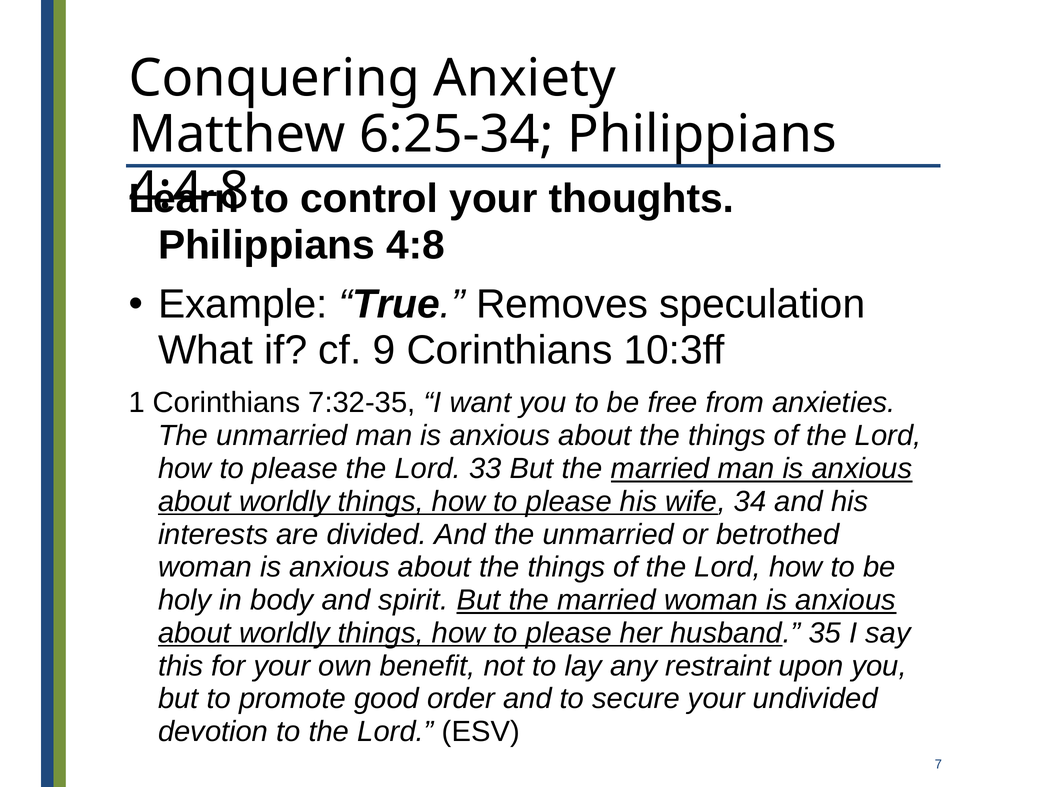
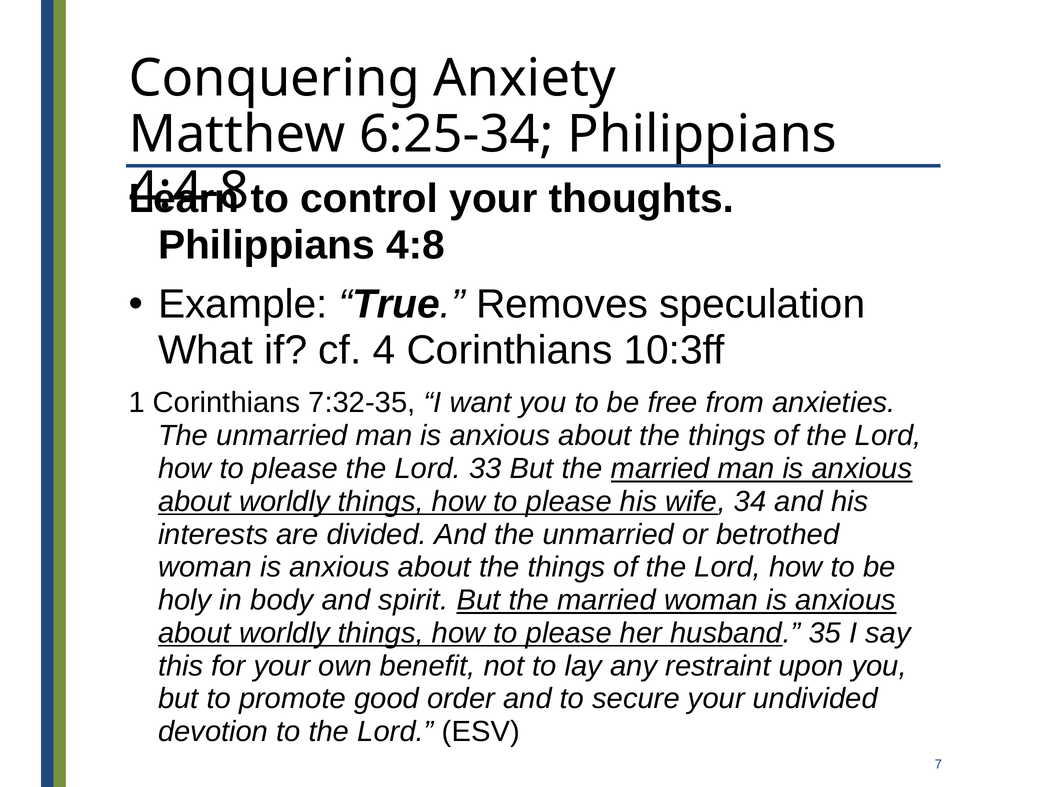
9: 9 -> 4
